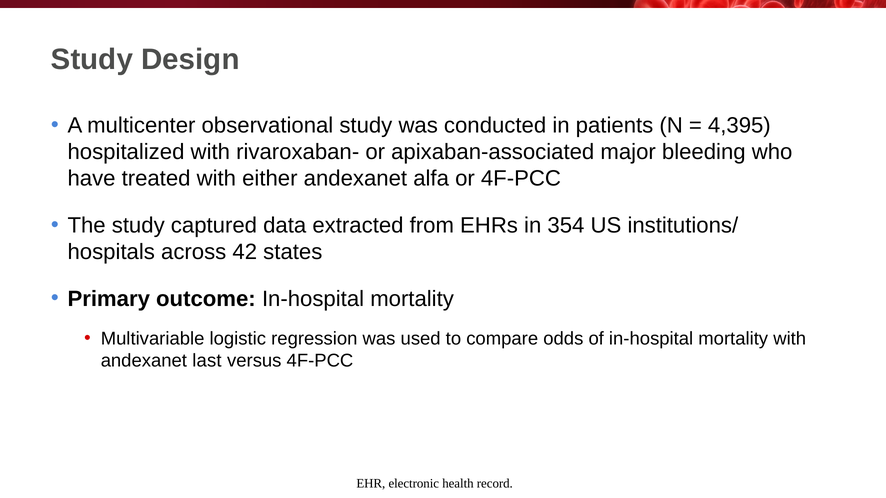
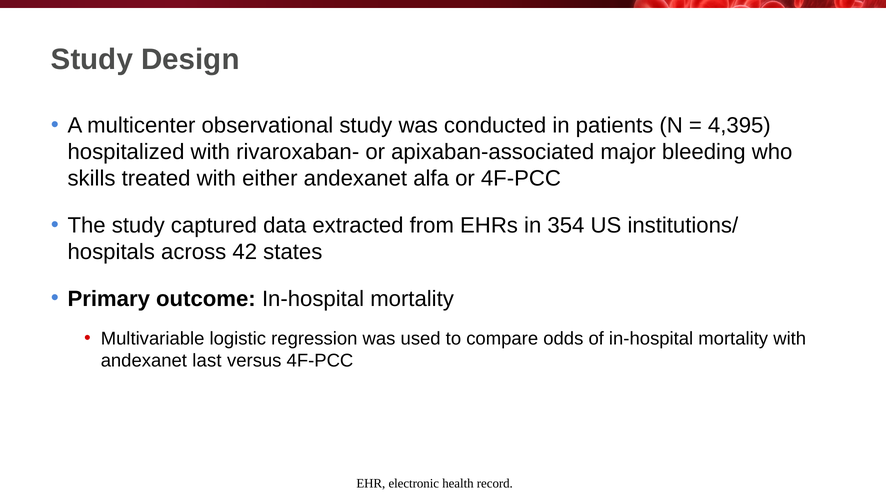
have: have -> skills
